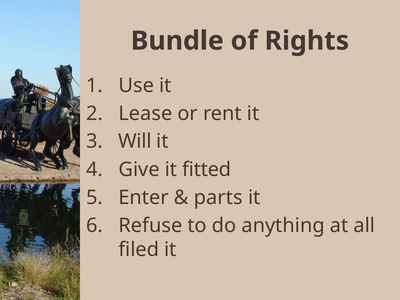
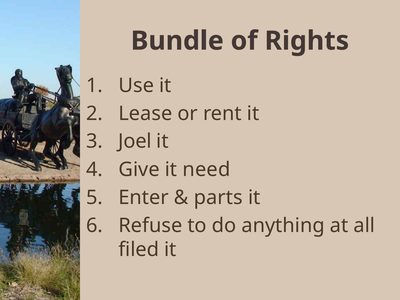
Will: Will -> Joel
fitted: fitted -> need
